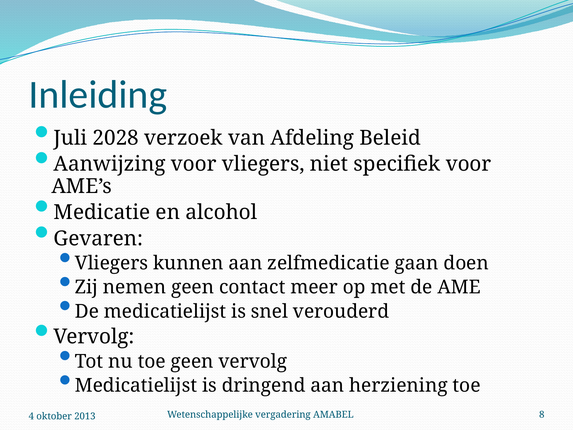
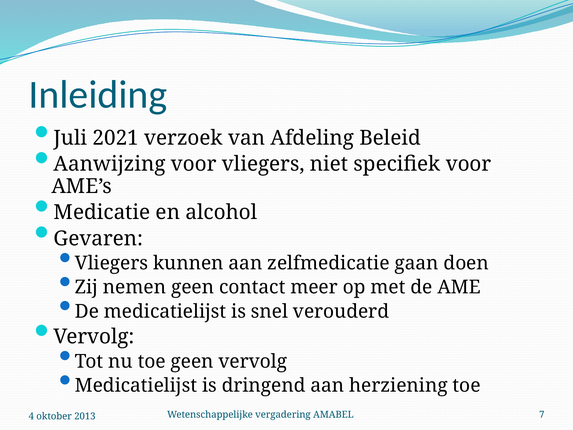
2028: 2028 -> 2021
8: 8 -> 7
